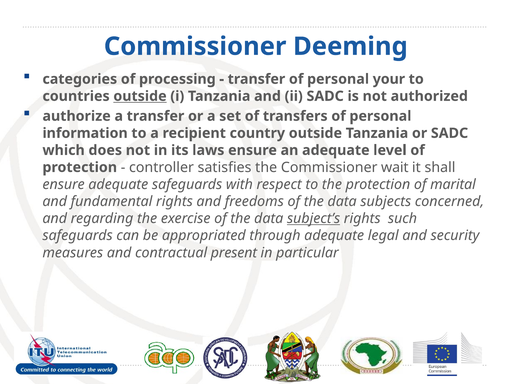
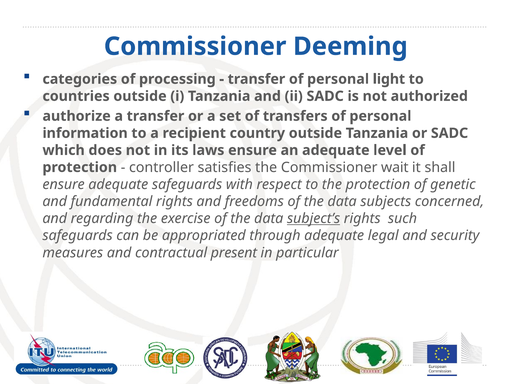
your: your -> light
outside at (140, 96) underline: present -> none
marital: marital -> genetic
